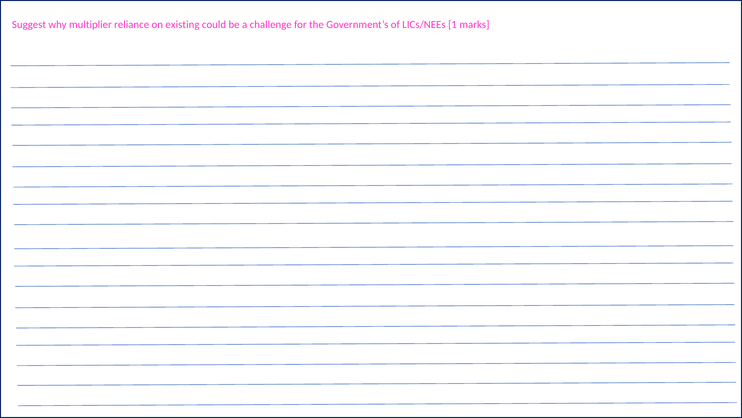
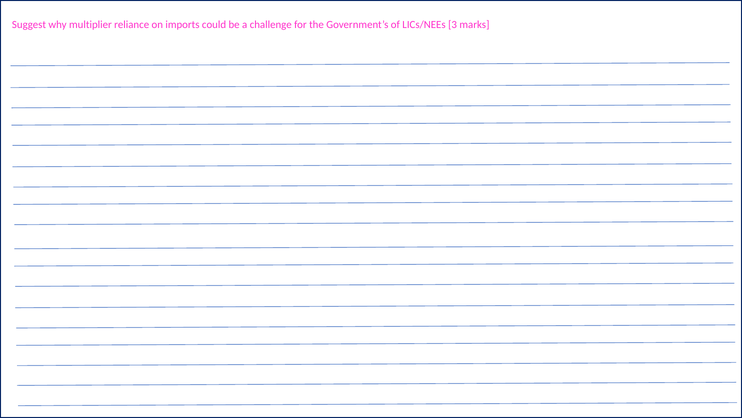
existing: existing -> imports
1: 1 -> 3
